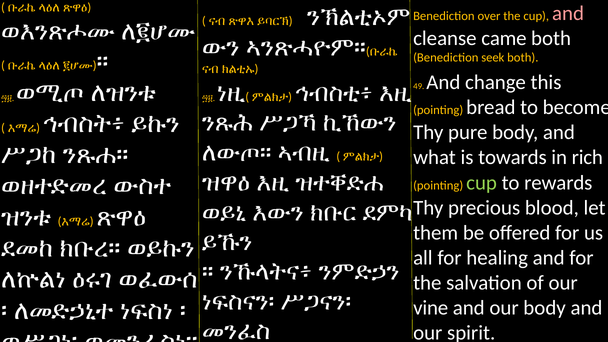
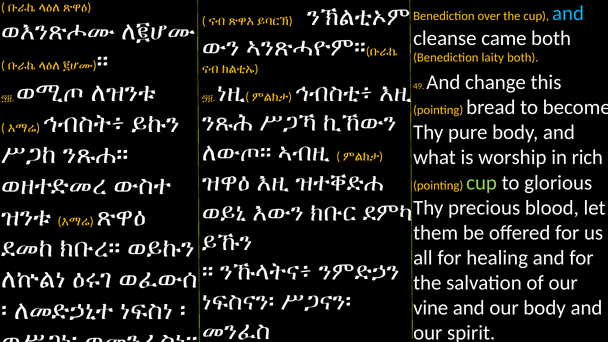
and at (568, 13) colour: pink -> light blue
seek: seek -> laity
towards: towards -> worship
rewards: rewards -> glorious
